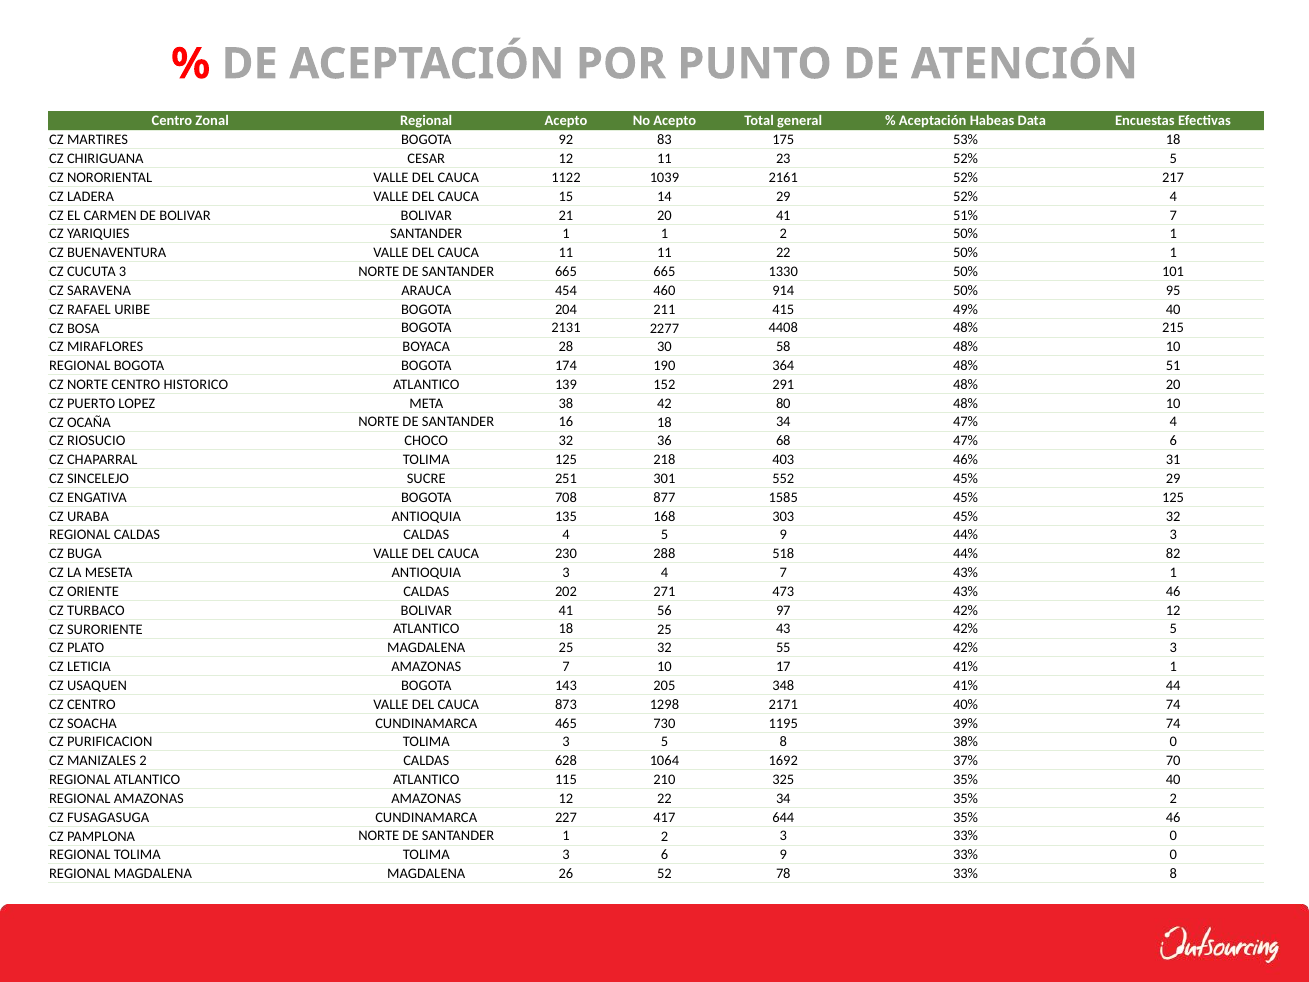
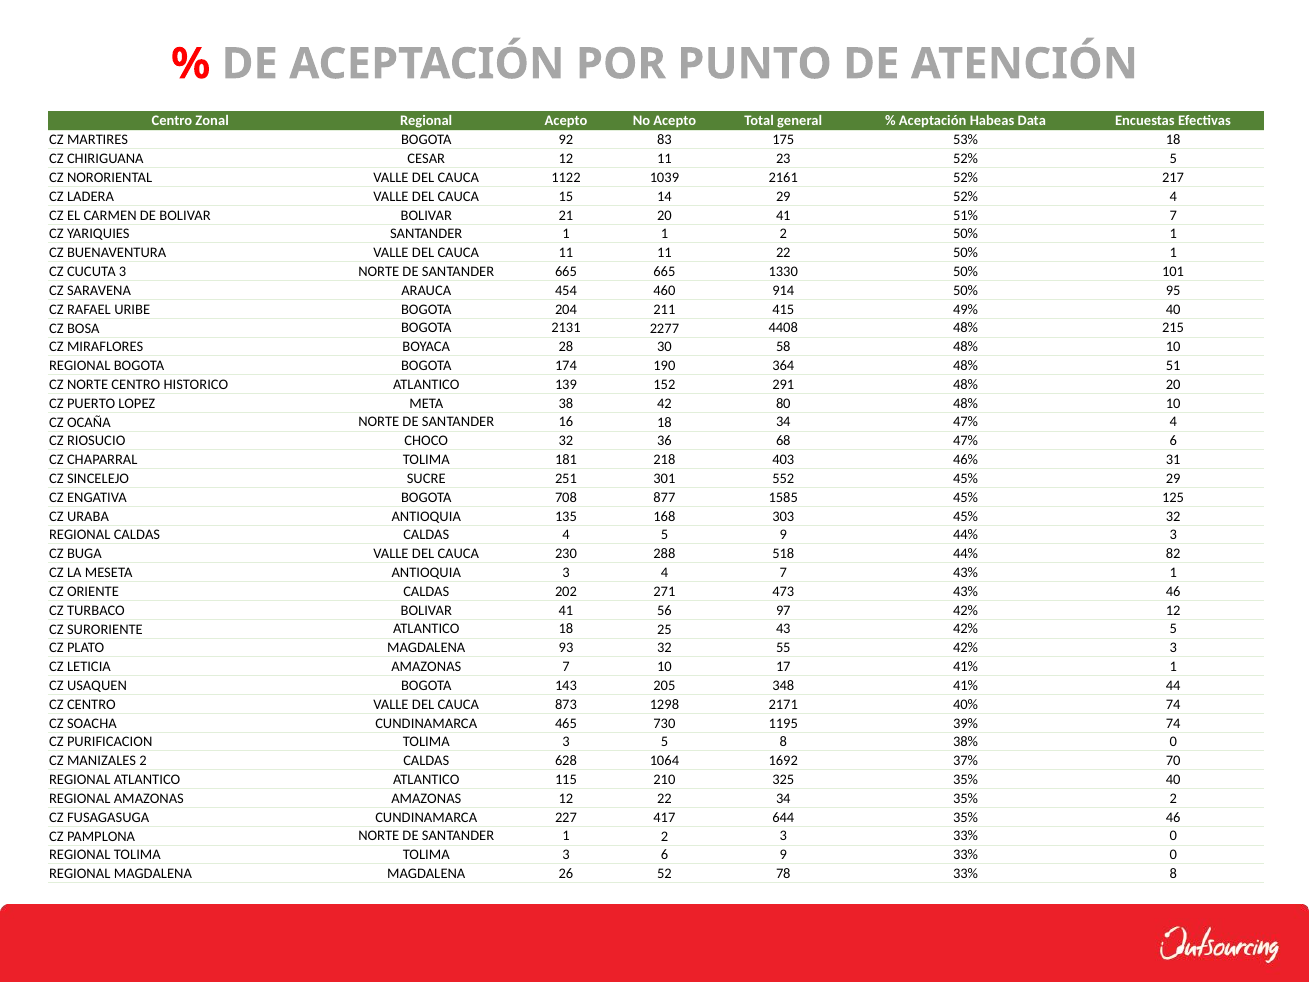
TOLIMA 125: 125 -> 181
MAGDALENA 25: 25 -> 93
